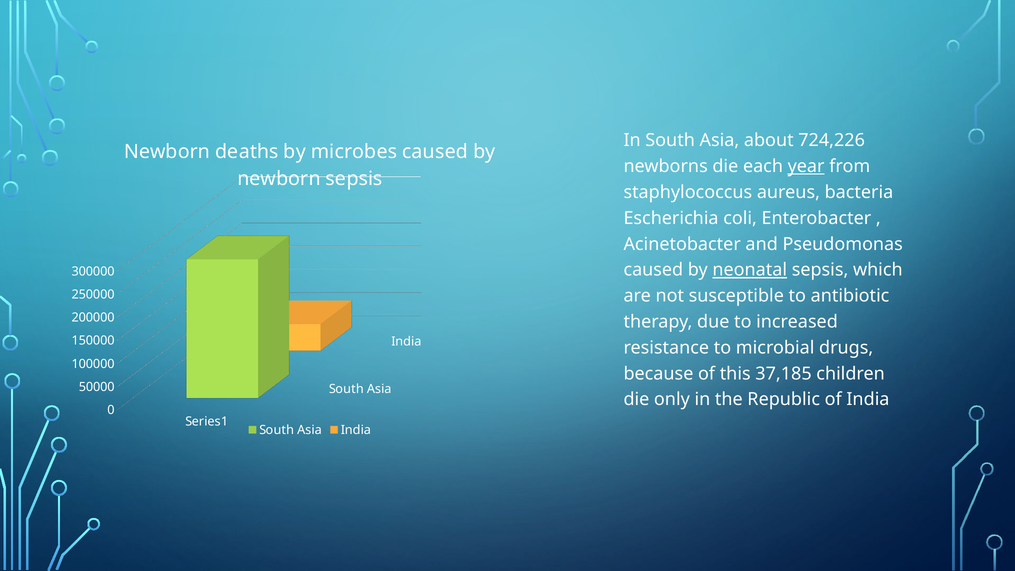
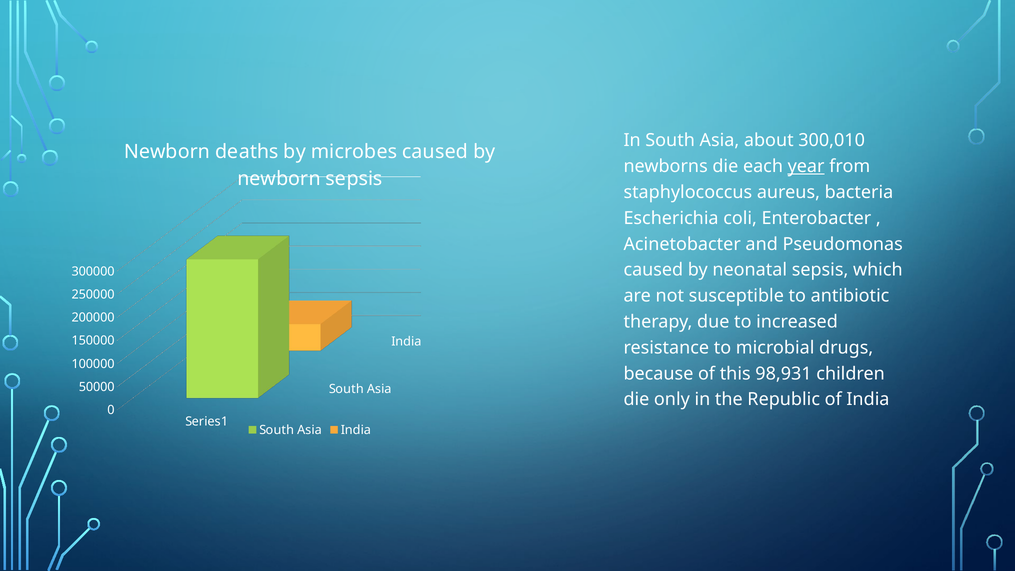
724,226: 724,226 -> 300,010
neonatal underline: present -> none
37,185: 37,185 -> 98,931
